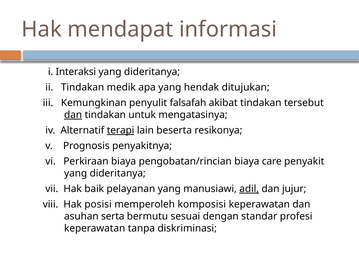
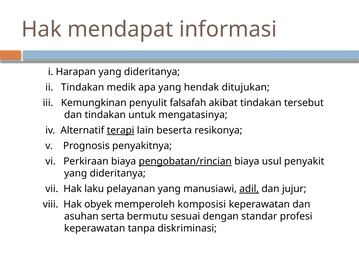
Interaksi: Interaksi -> Harapan
dan at (73, 114) underline: present -> none
pengobatan/rincian underline: none -> present
care: care -> usul
baik: baik -> laku
posisi: posisi -> obyek
